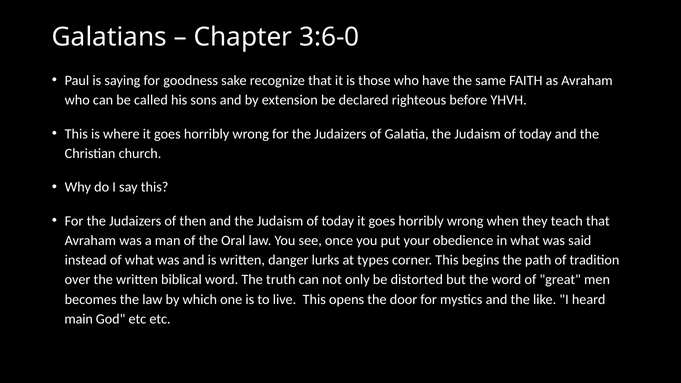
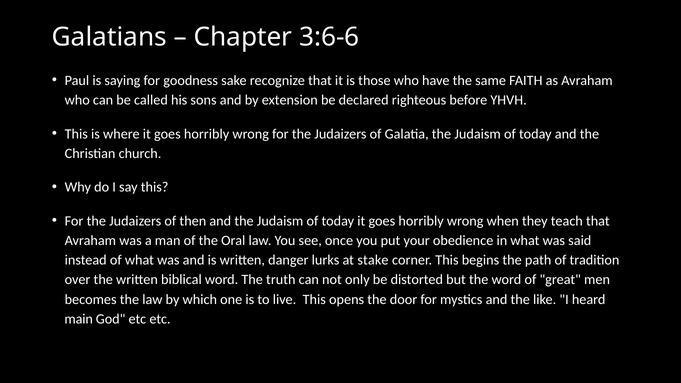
3:6-0: 3:6-0 -> 3:6-6
types: types -> stake
